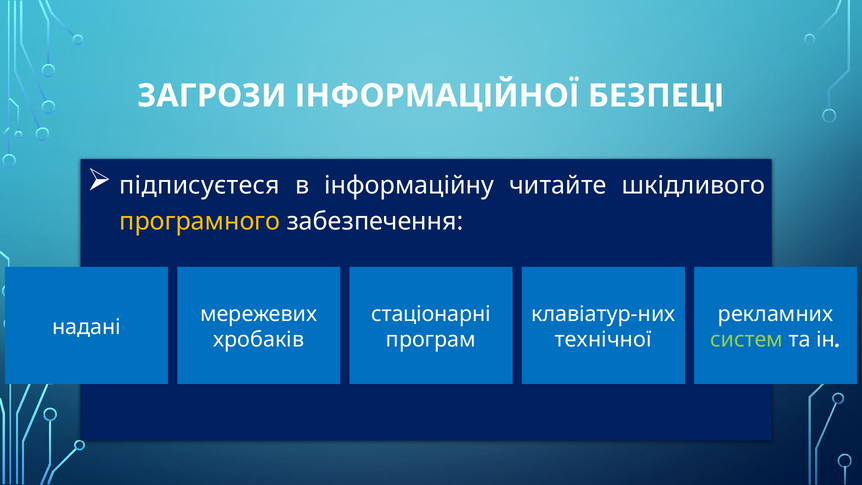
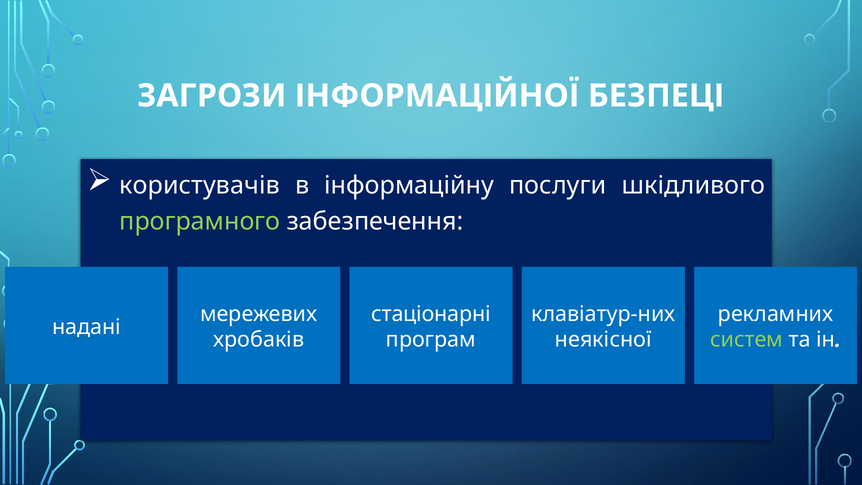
підписуєтеся: підписуєтеся -> користувачів
читайте: читайте -> послуги
програмного colour: yellow -> light green
технічної: технічної -> неякісної
